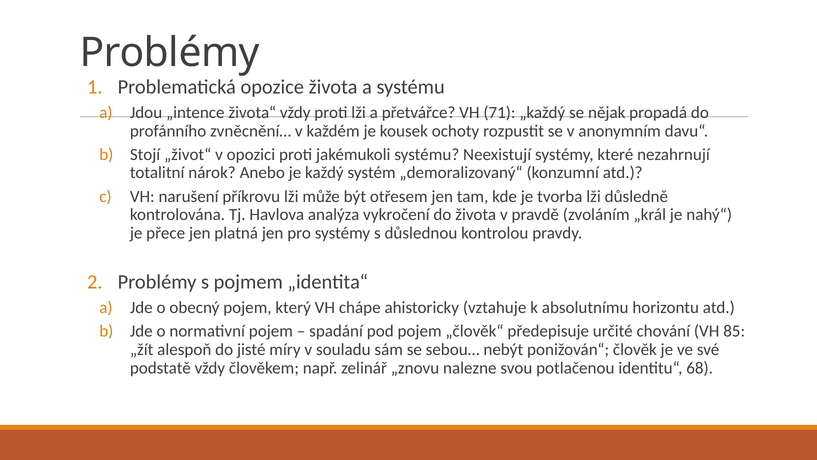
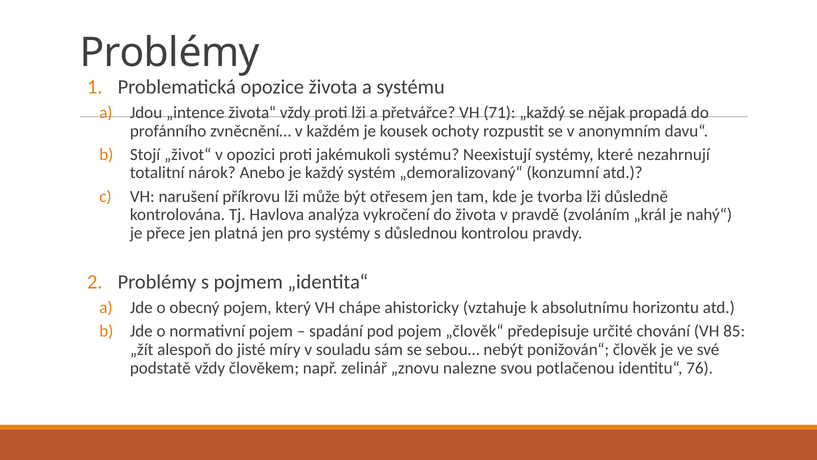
68: 68 -> 76
